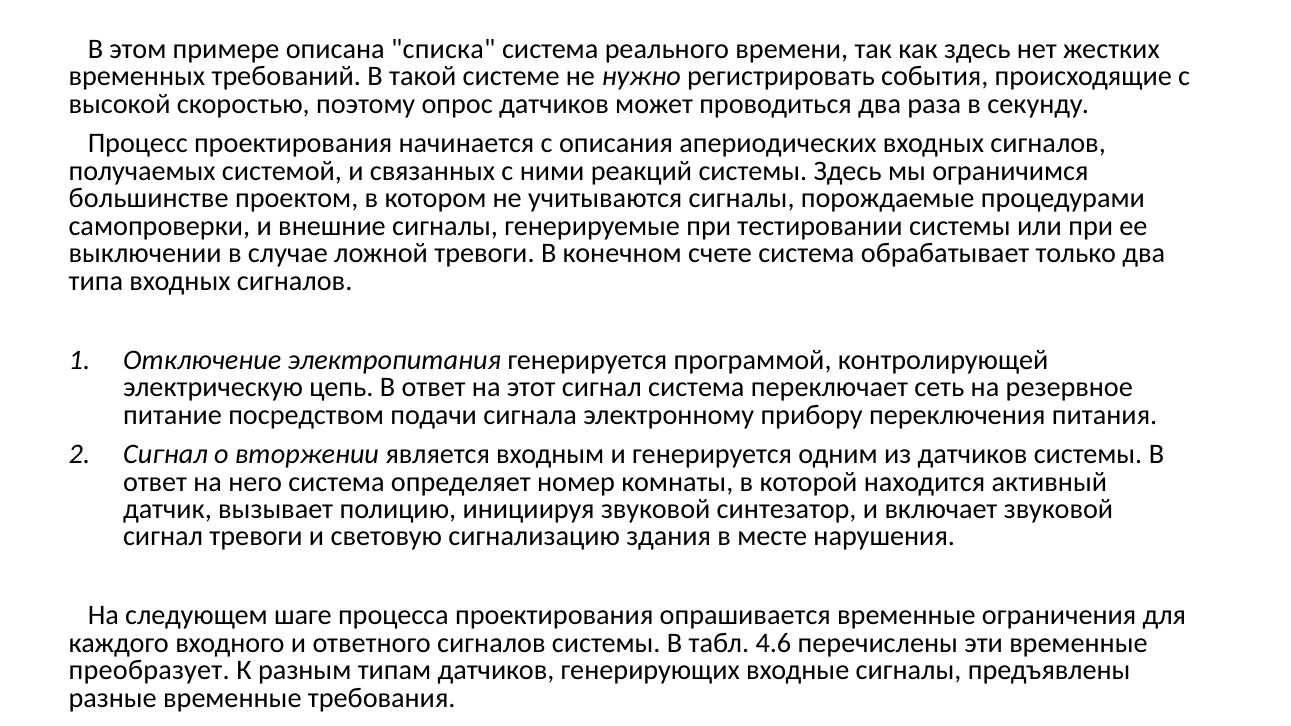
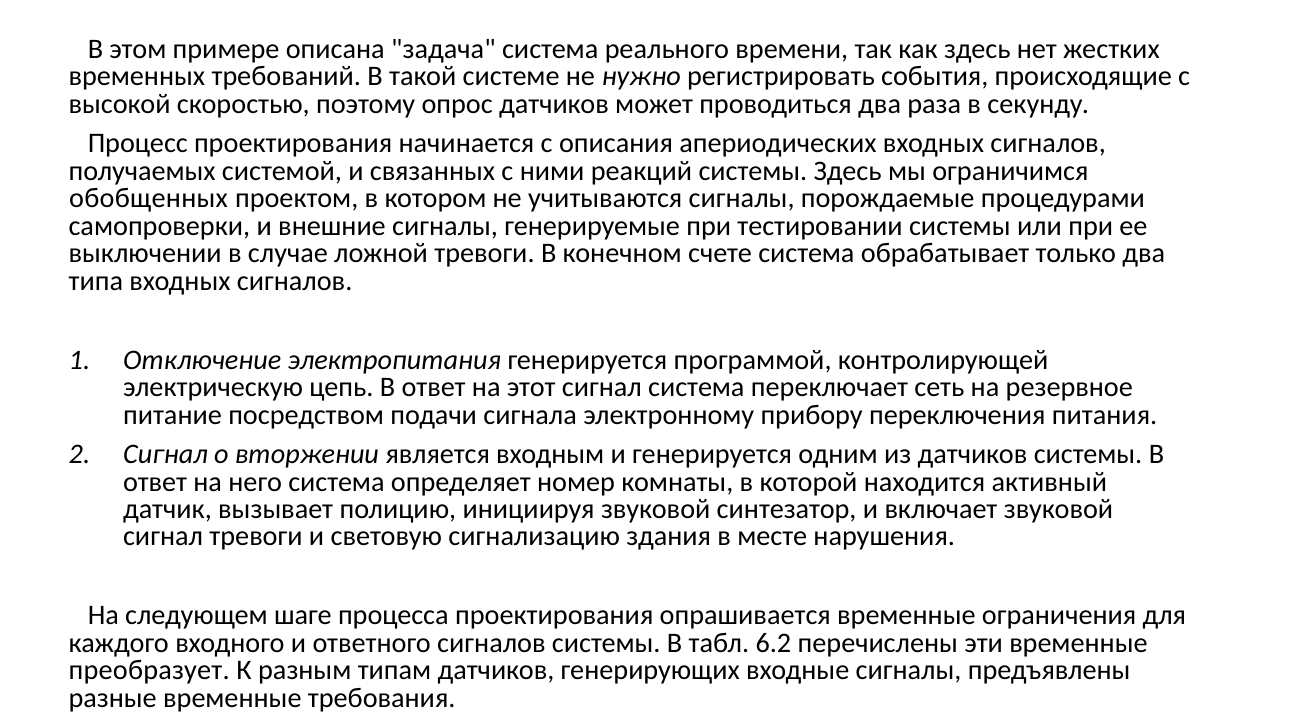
списка: списка -> задача
большинстве: большинстве -> обобщенных
4.6: 4.6 -> 6.2
